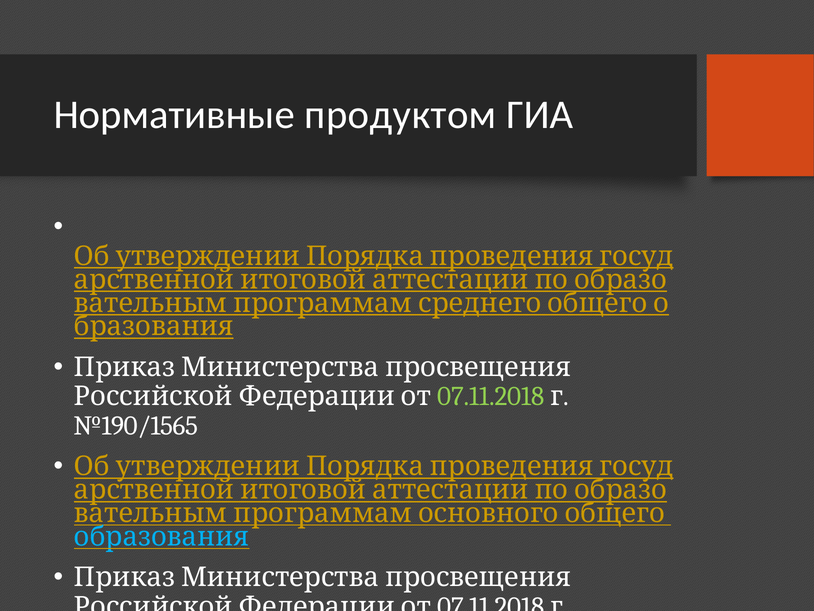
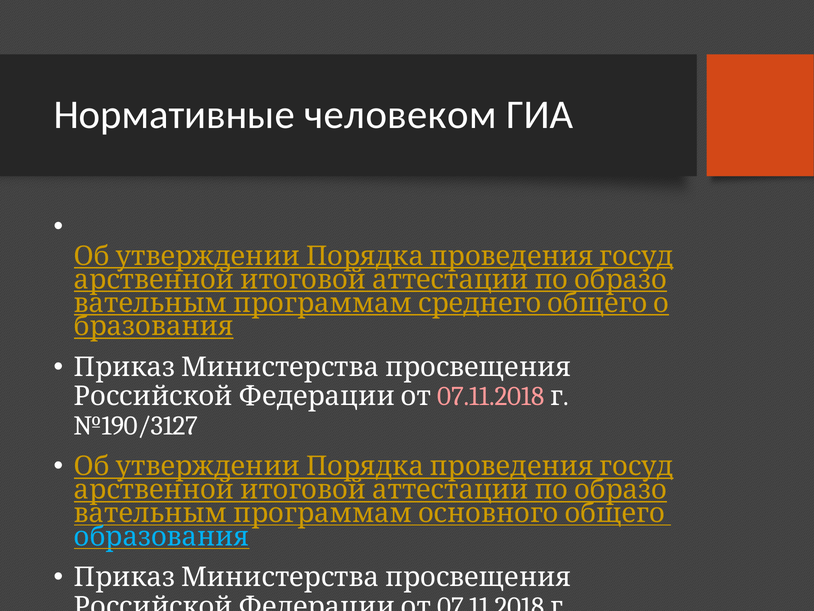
продуктом: продуктом -> человеком
07.11.2018 at (491, 396) colour: light green -> pink
№190/1565: №190/1565 -> №190/3127
